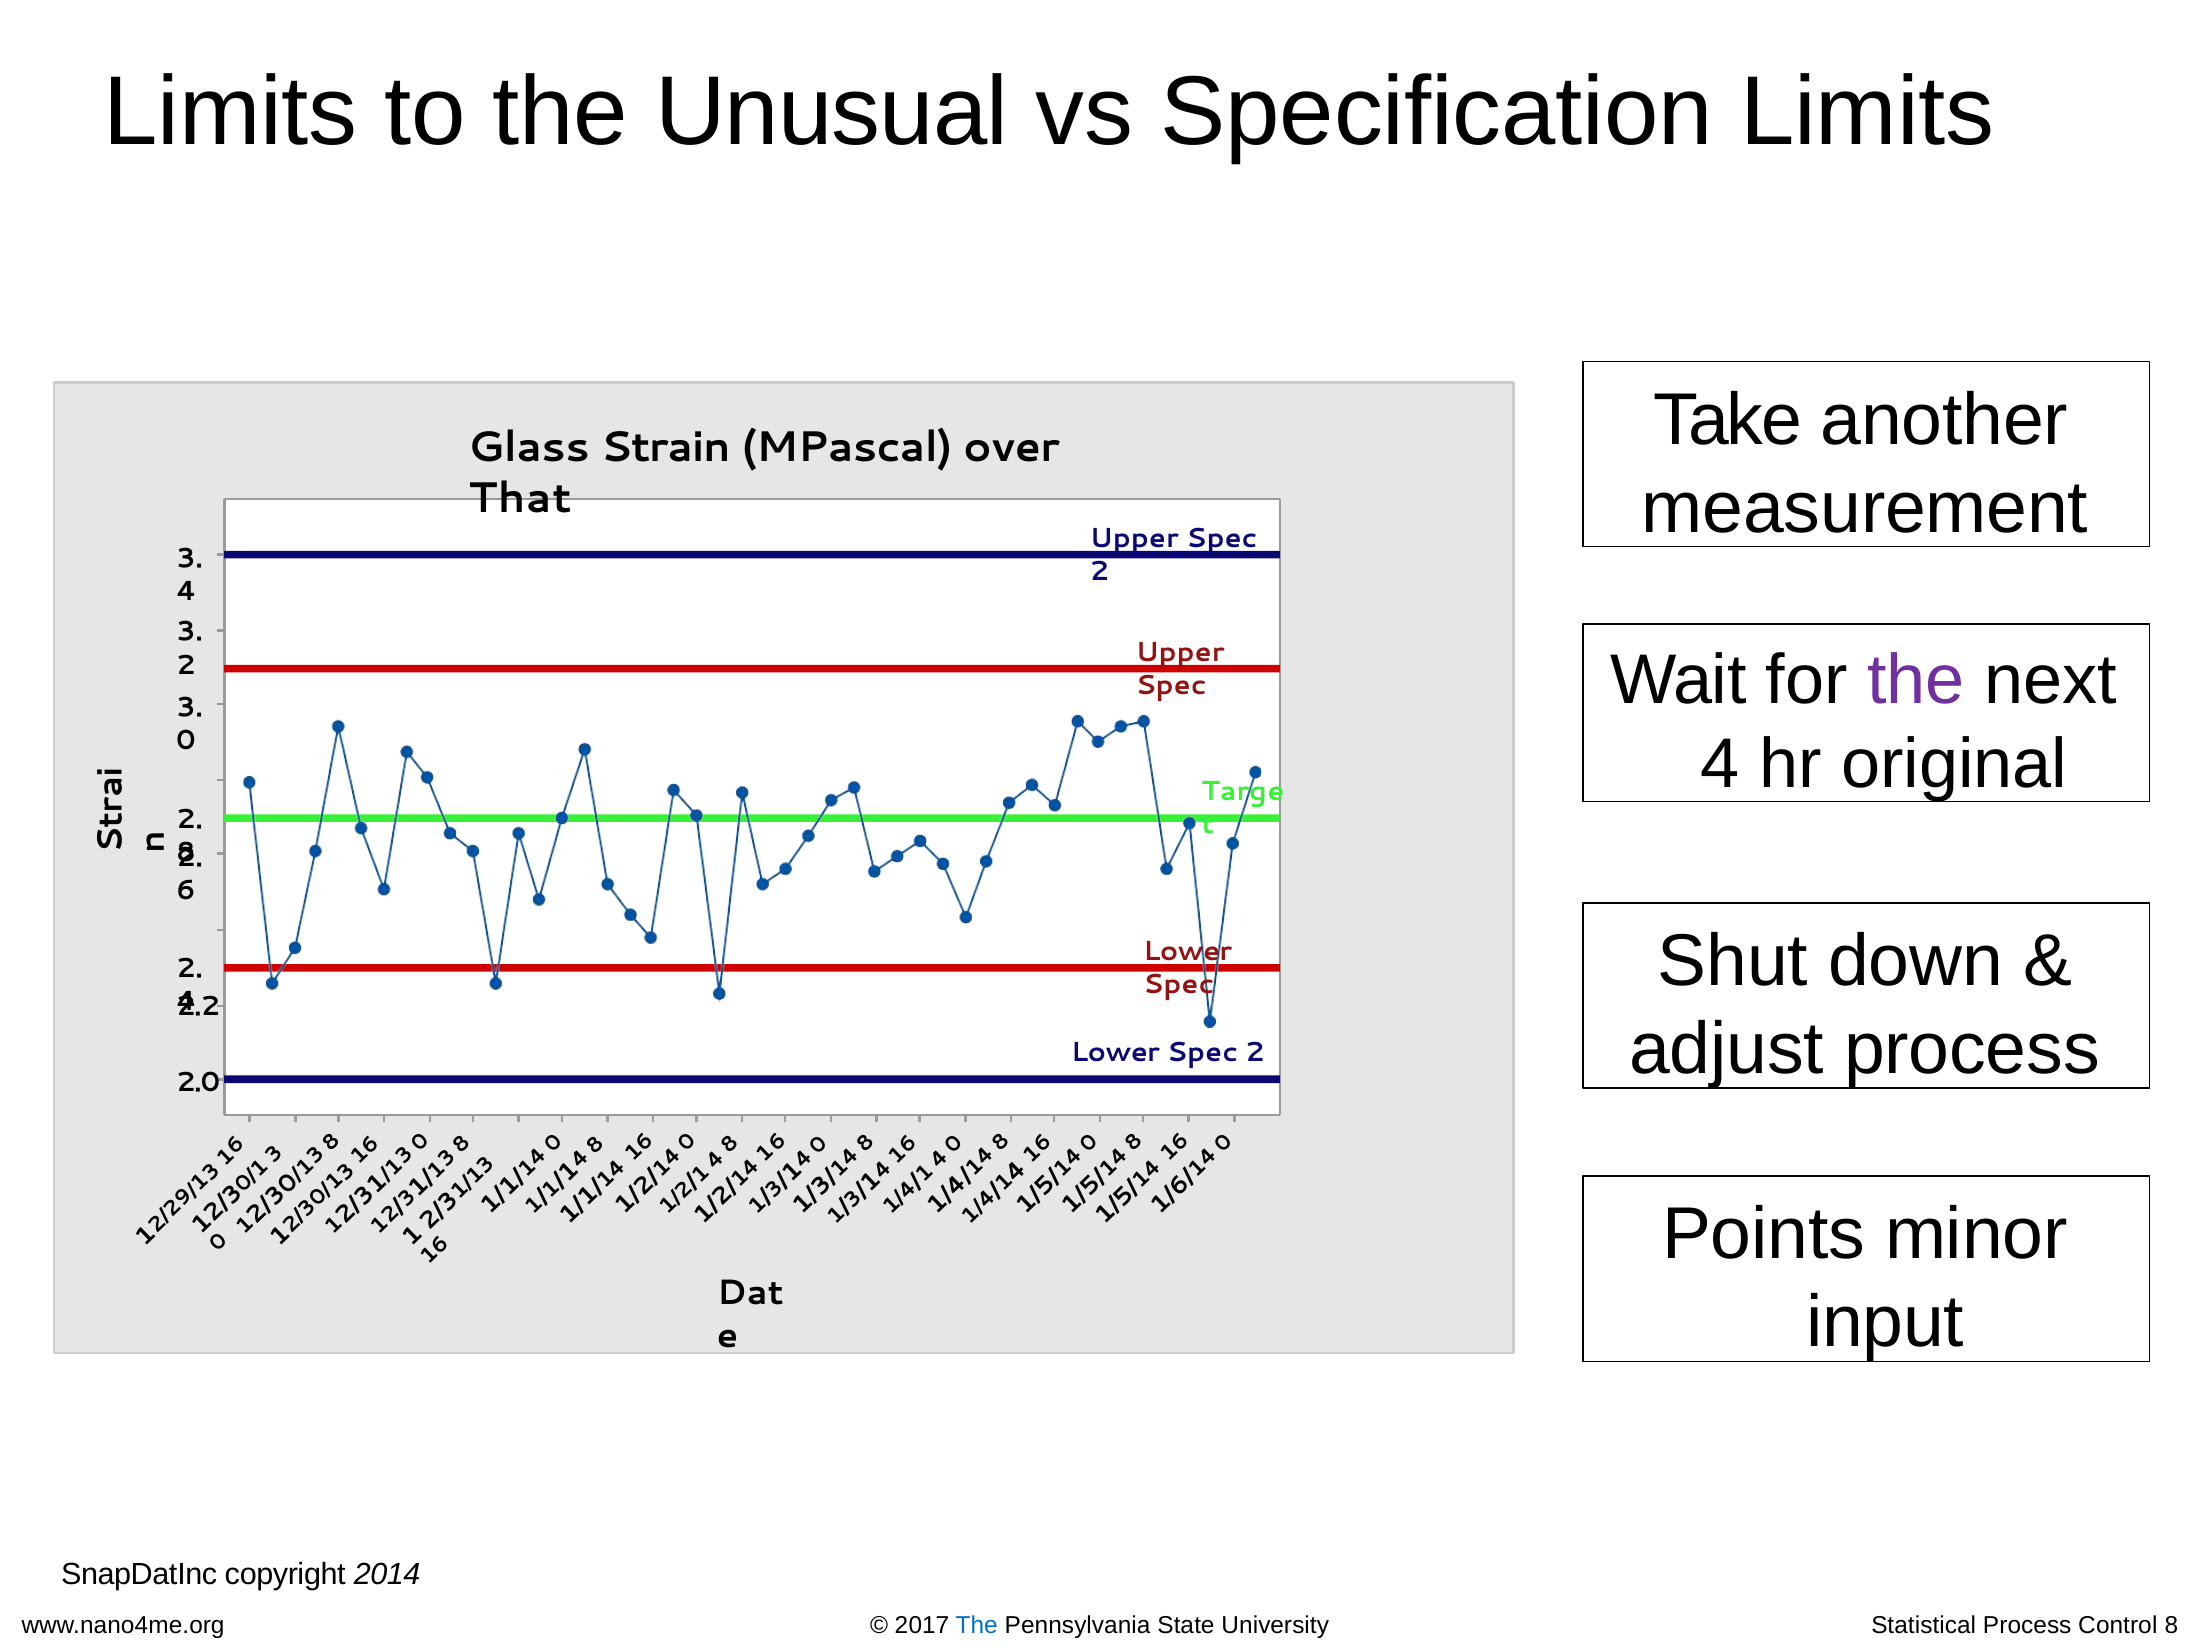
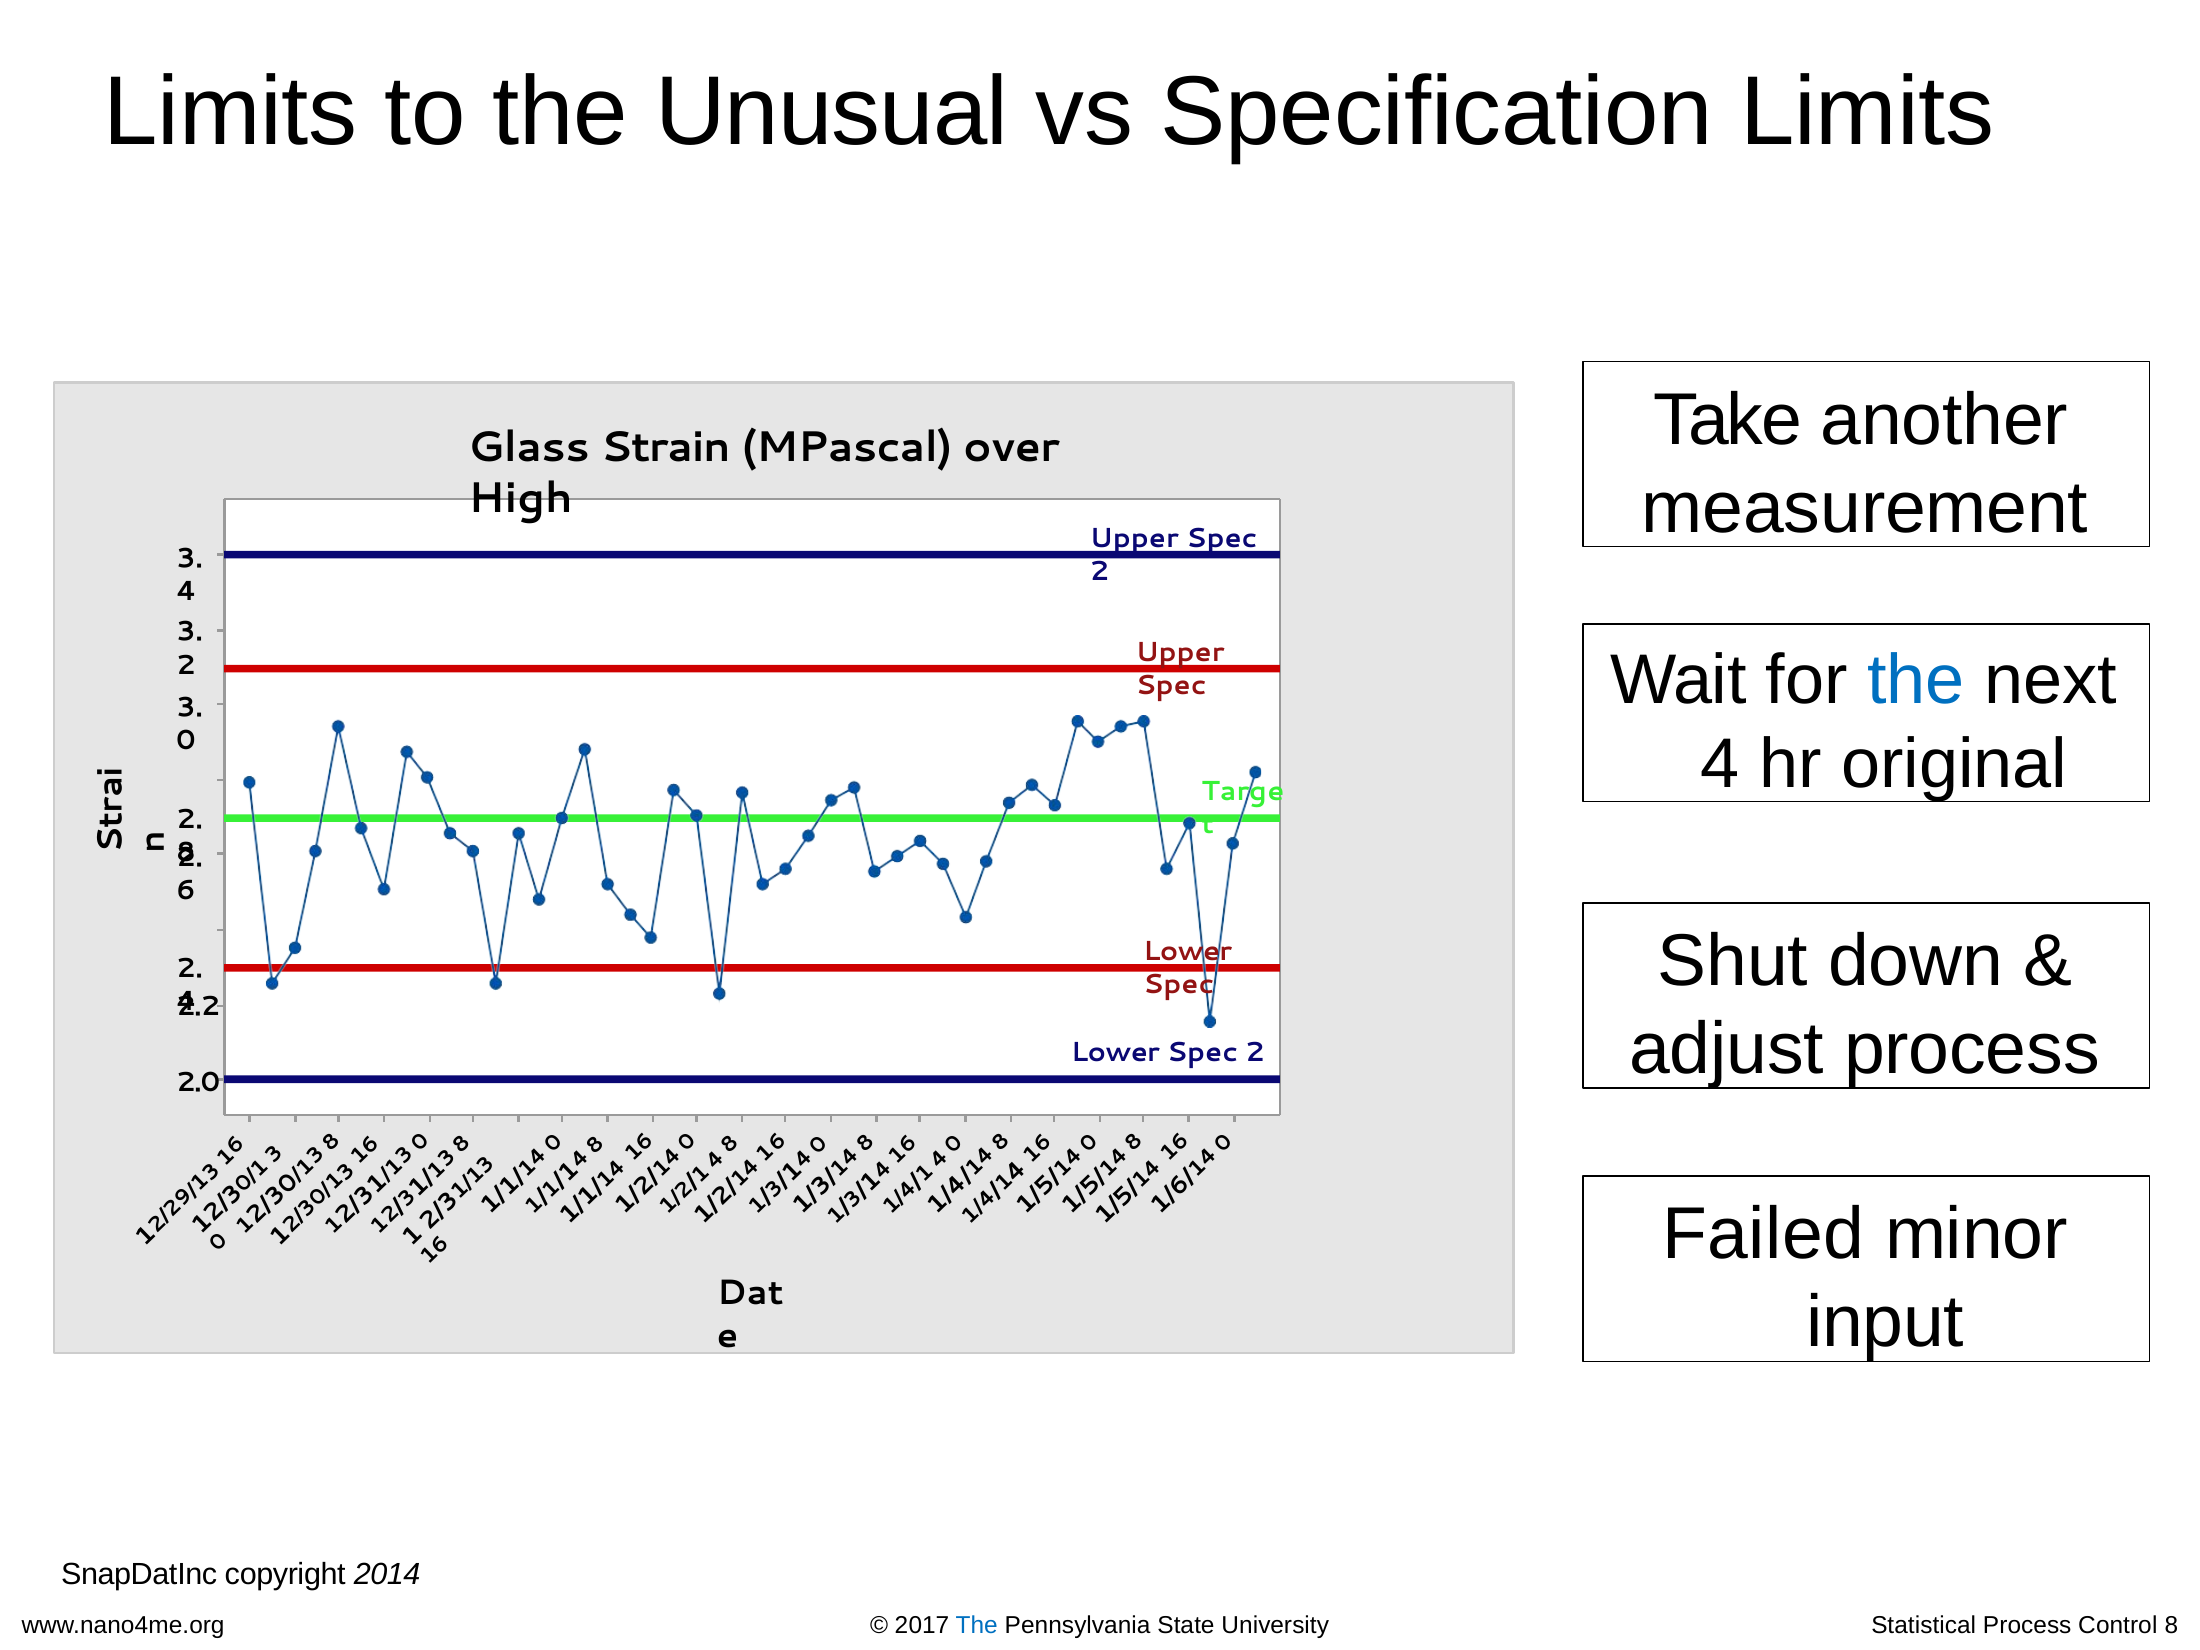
That: That -> High
the at (1916, 680) colour: purple -> blue
Points: Points -> Failed
